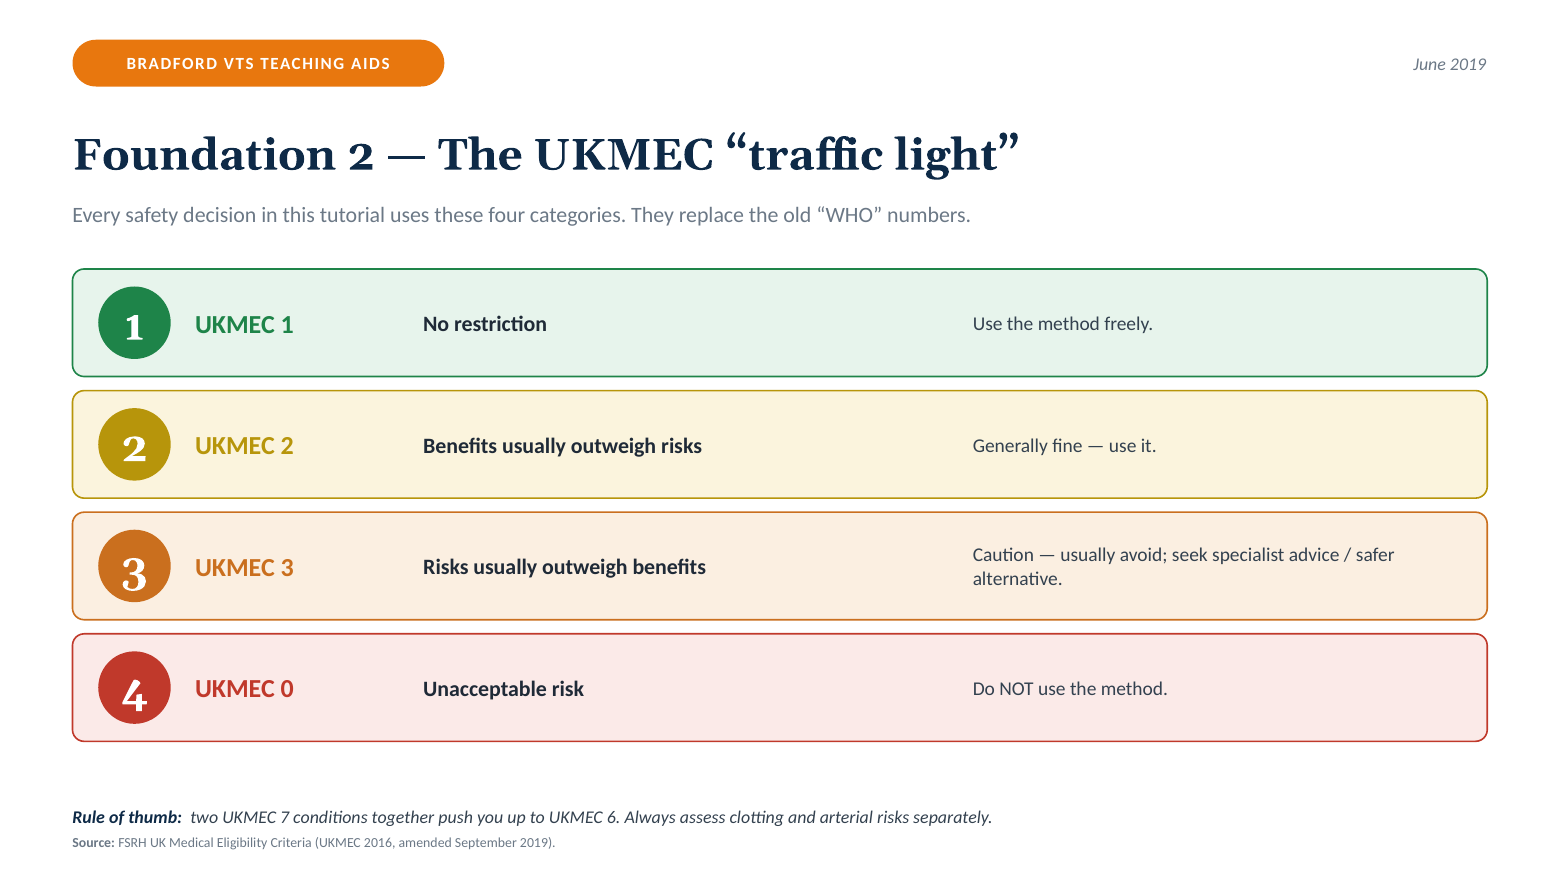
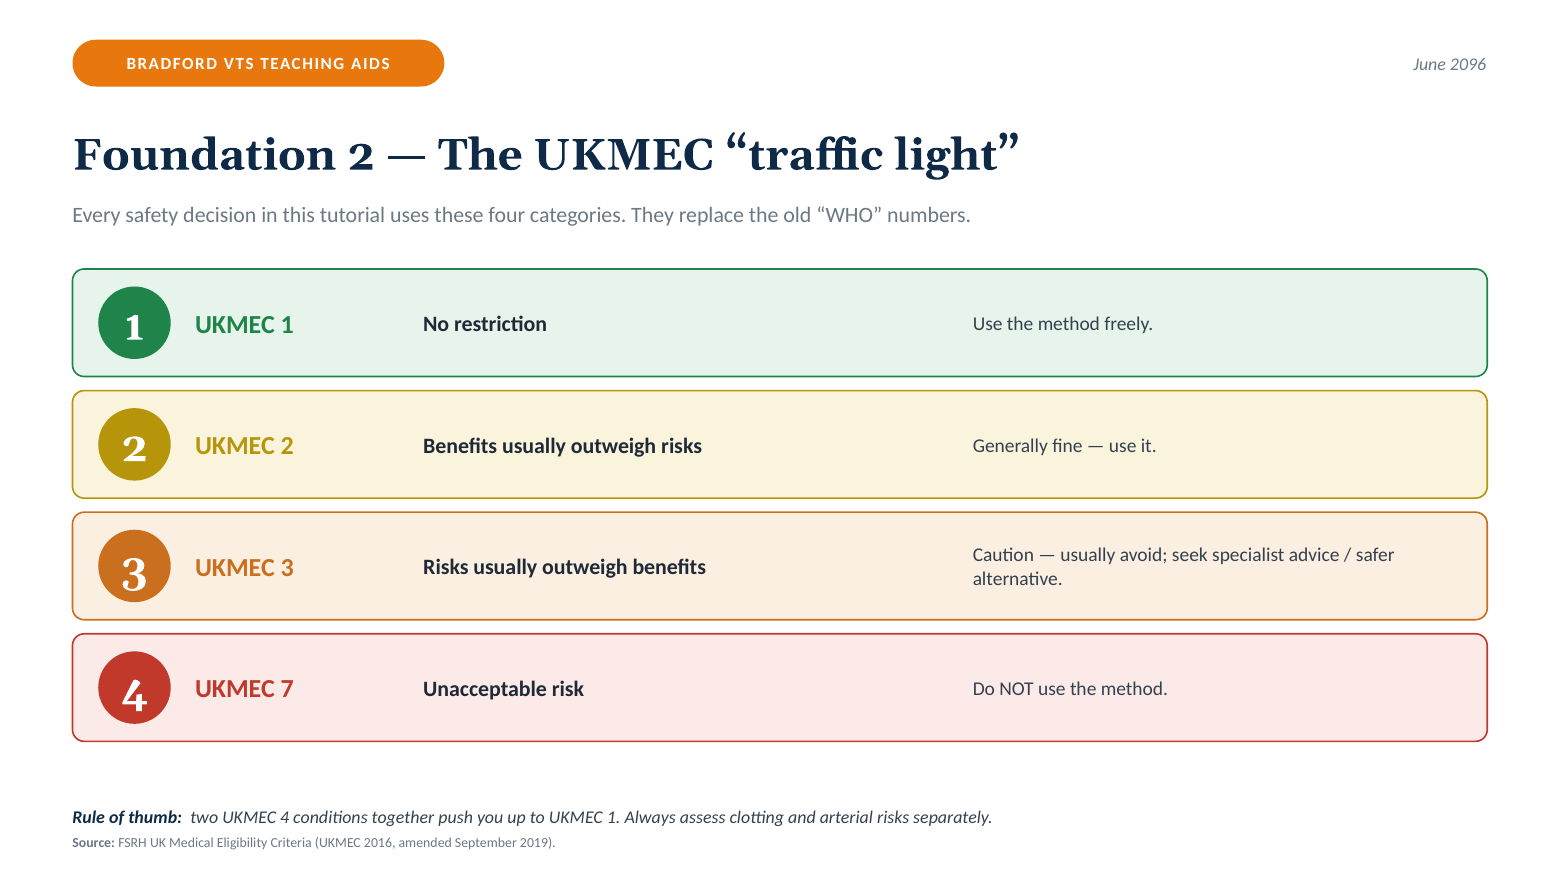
June 2019: 2019 -> 2096
0: 0 -> 7
UKMEC 7: 7 -> 4
to UKMEC 6: 6 -> 1
